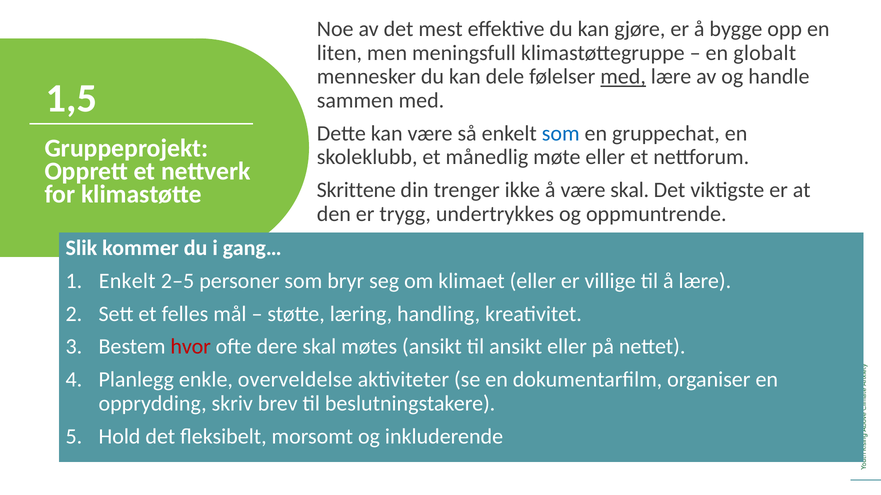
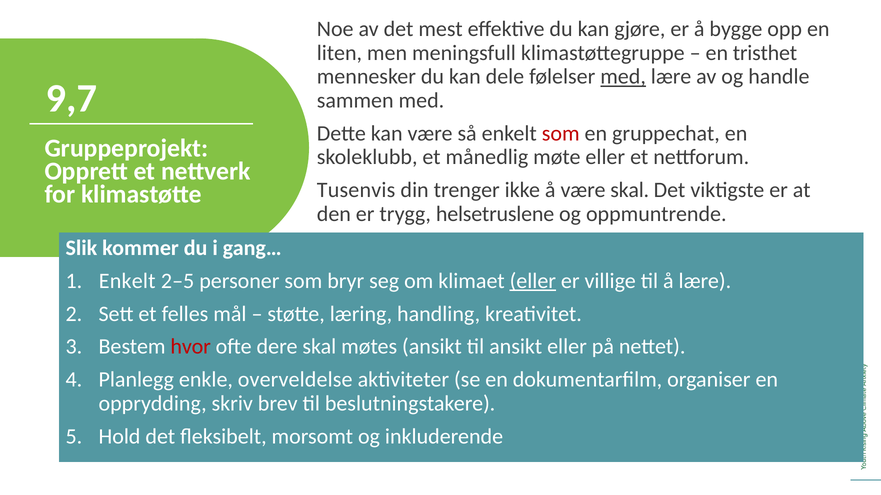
globalt: globalt -> tristhet
1,5: 1,5 -> 9,7
som at (561, 134) colour: blue -> red
Skrittene: Skrittene -> Tusenvis
undertrykkes: undertrykkes -> helsetruslene
eller at (533, 281) underline: none -> present
